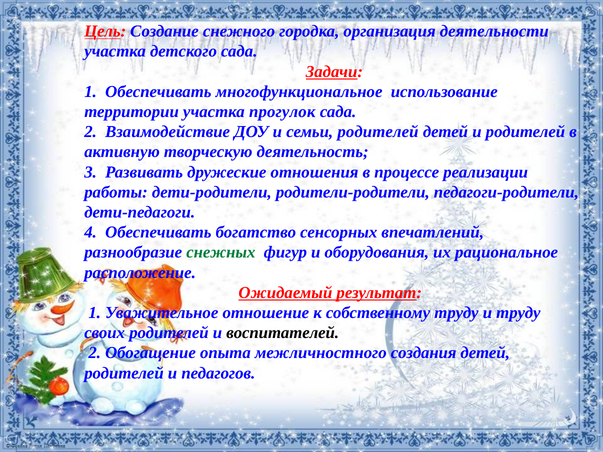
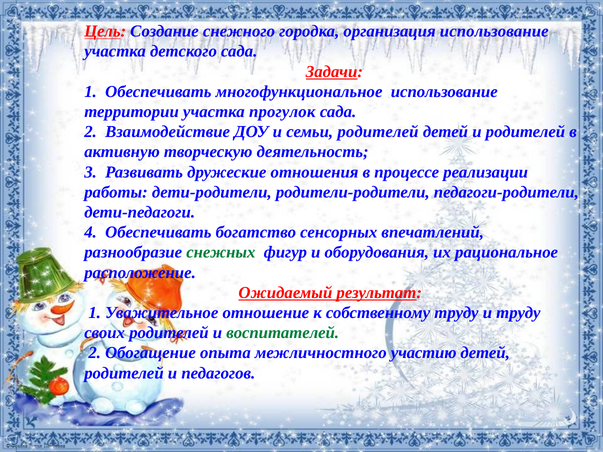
организация деятельности: деятельности -> использование
воспитателей colour: black -> green
создания: создания -> участию
